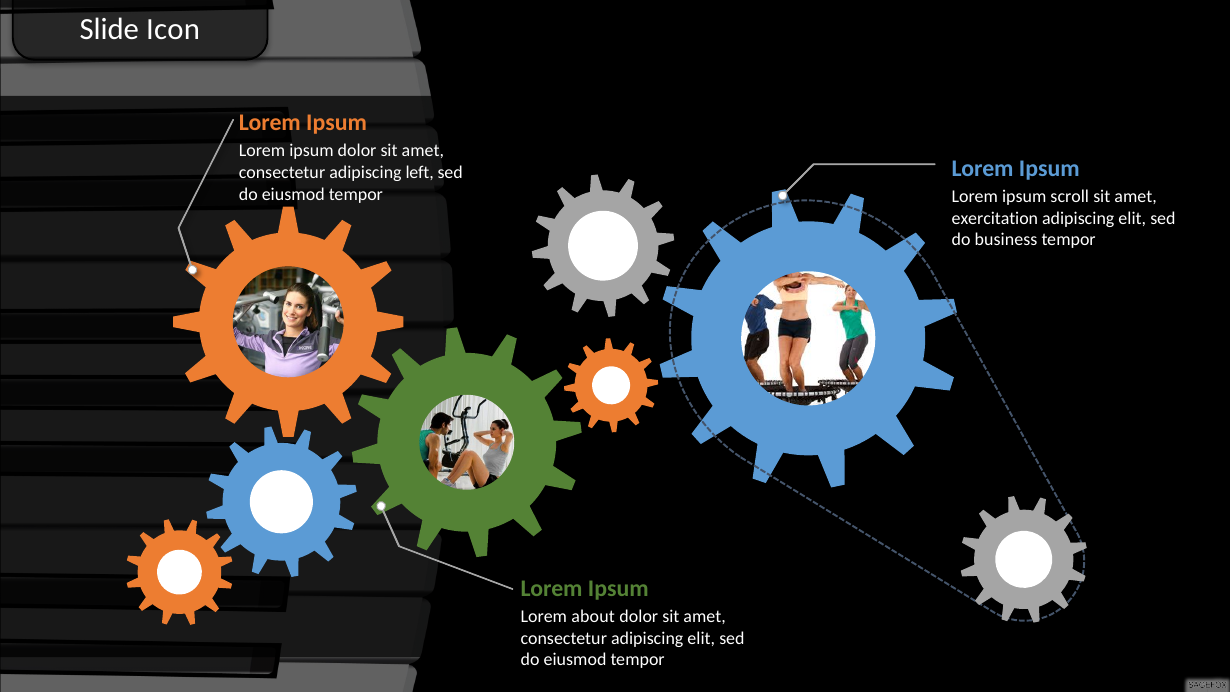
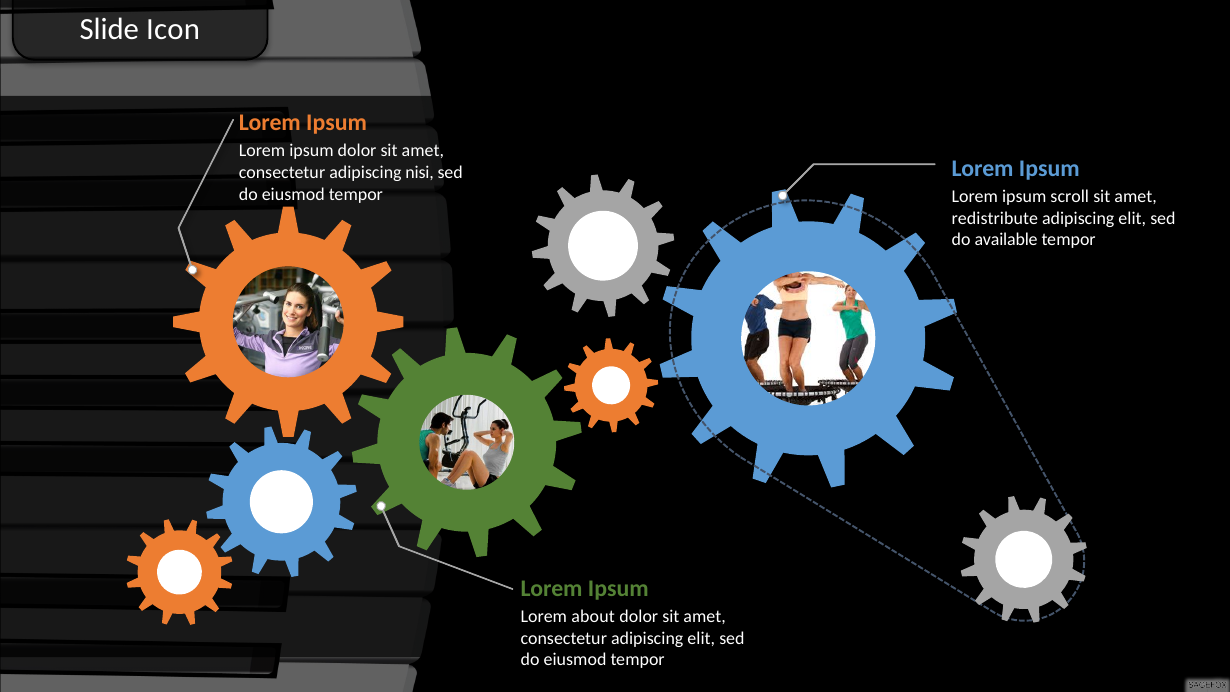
left: left -> nisi
exercitation: exercitation -> redistribute
business: business -> available
